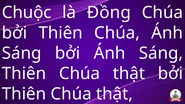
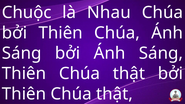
Đồng: Đồng -> Nhau
